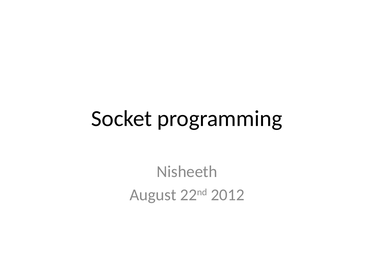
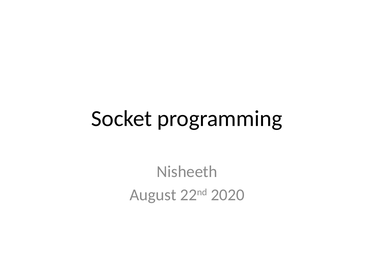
2012: 2012 -> 2020
